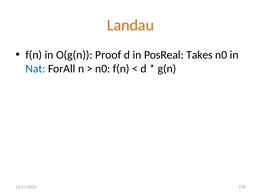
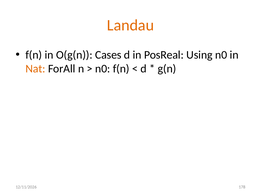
Proof: Proof -> Cases
Takes: Takes -> Using
Nat colour: blue -> orange
